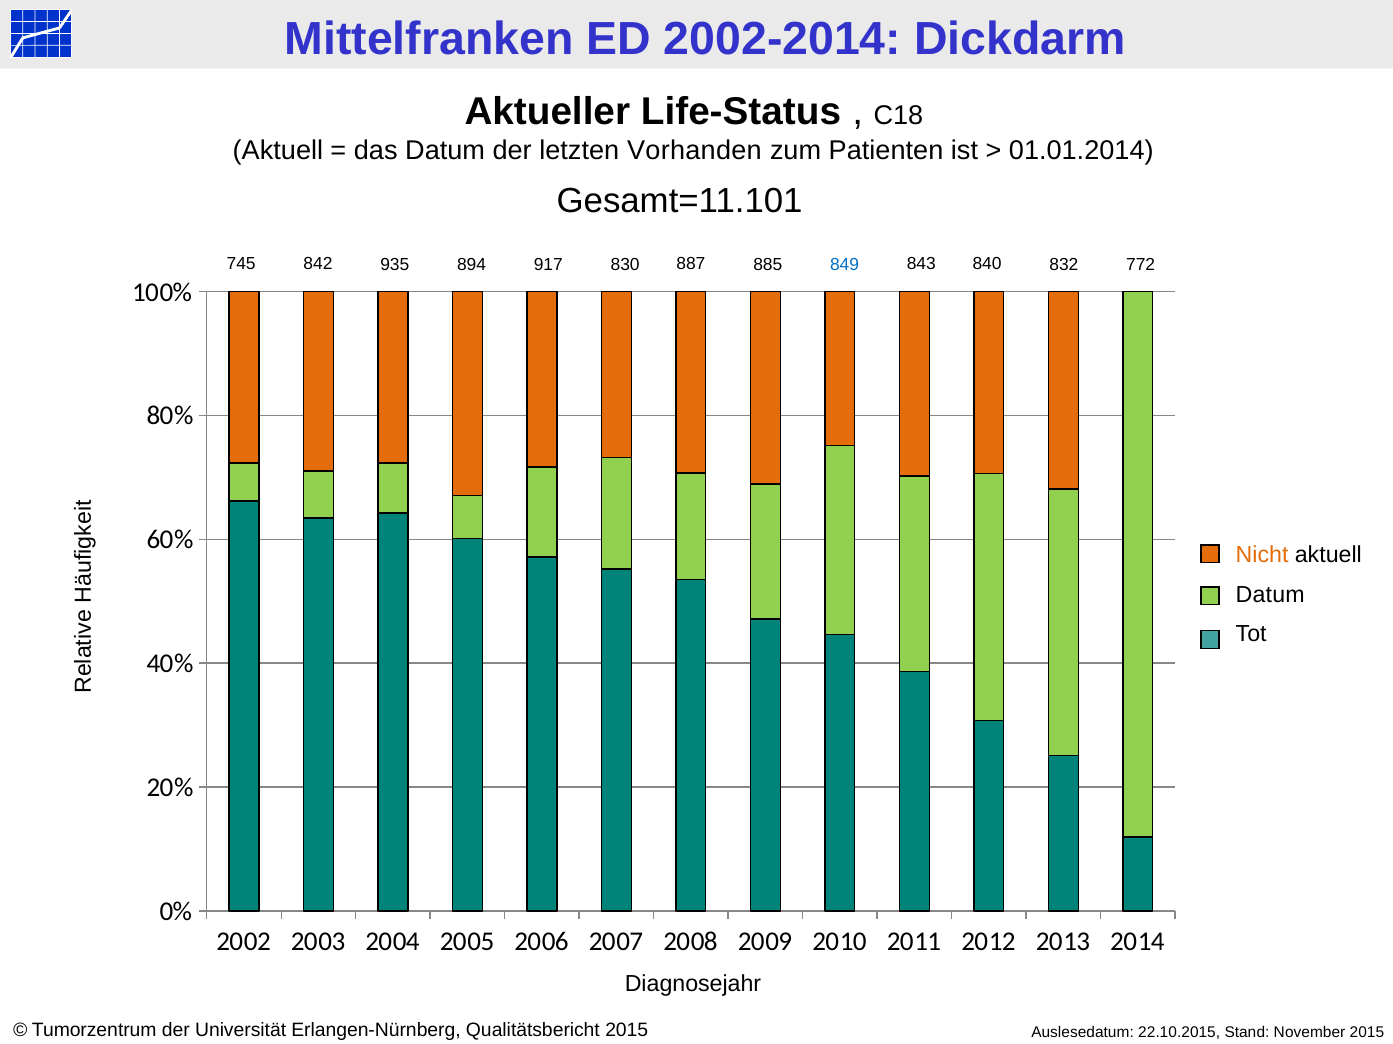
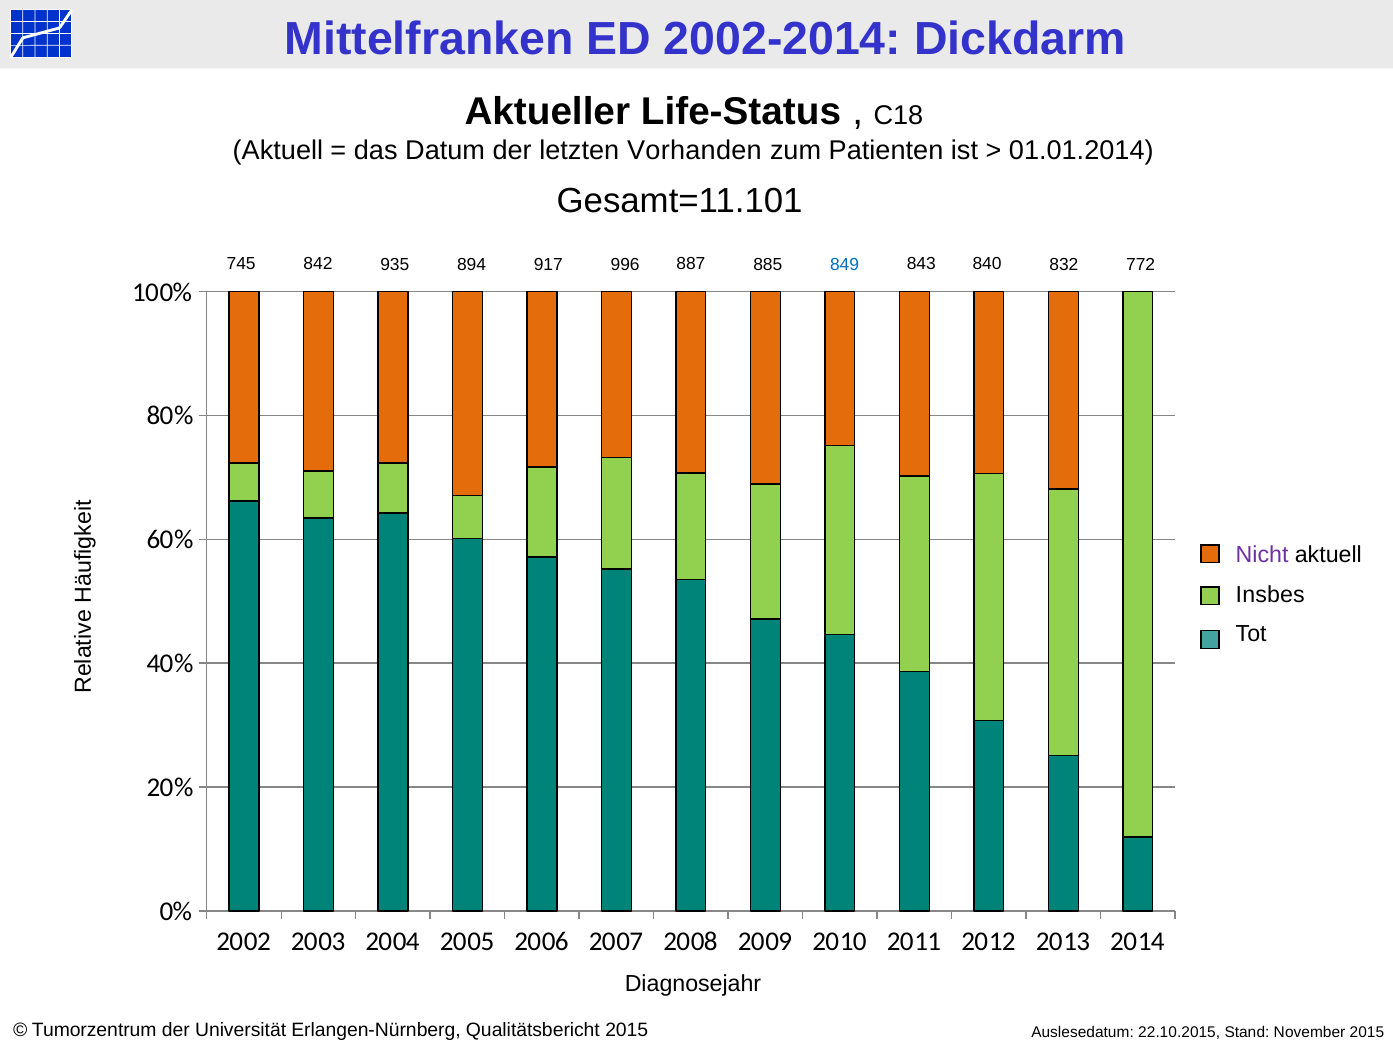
830: 830 -> 996
Nicht colour: orange -> purple
Datum at (1270, 595): Datum -> Insbes
